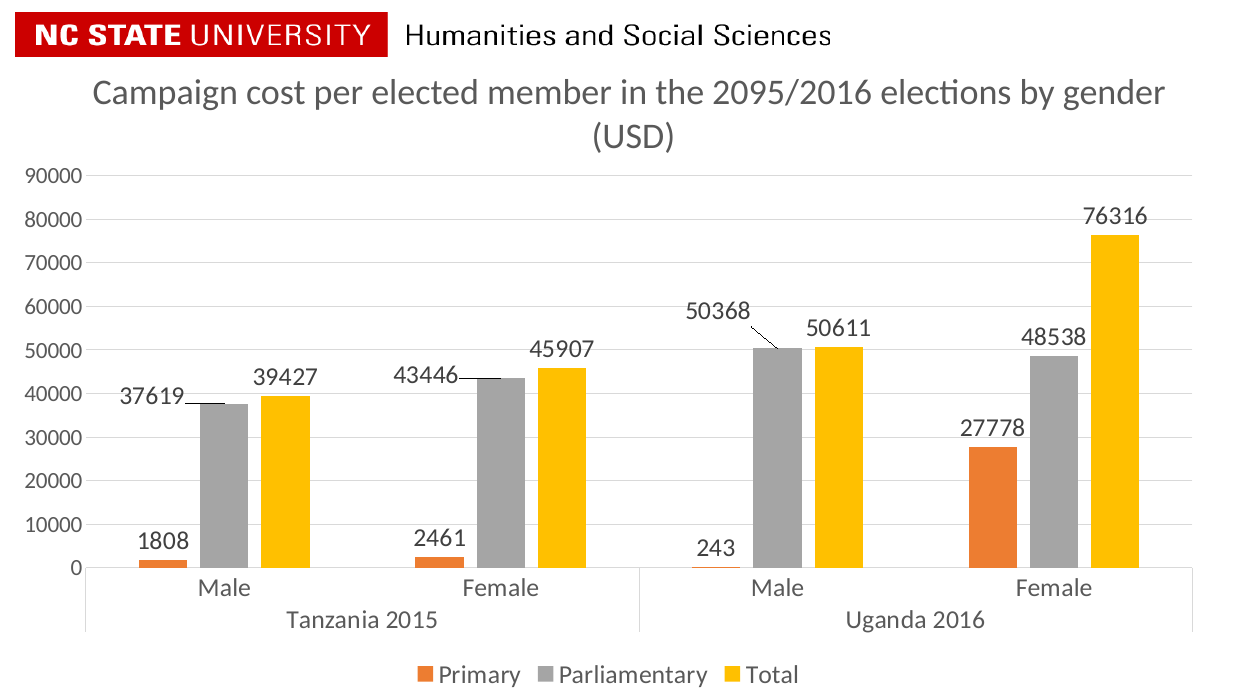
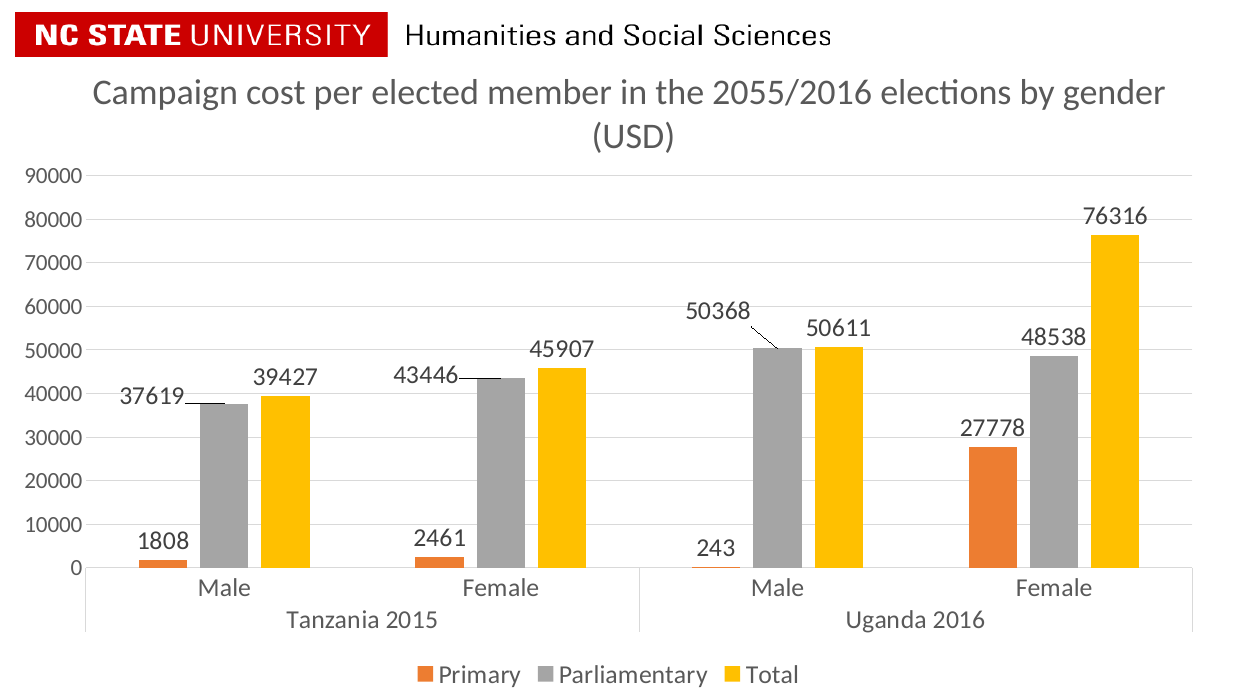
2095/2016: 2095/2016 -> 2055/2016
